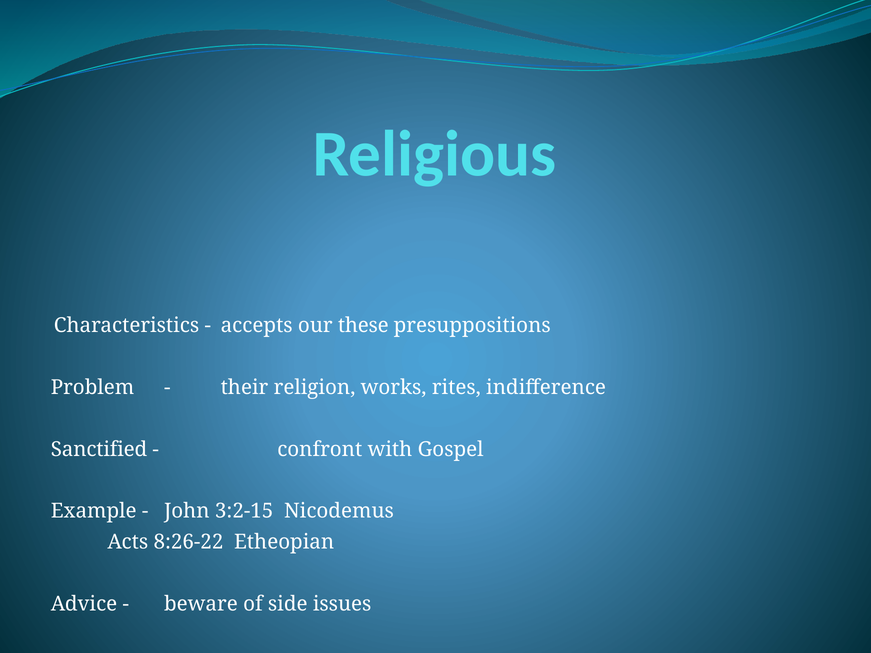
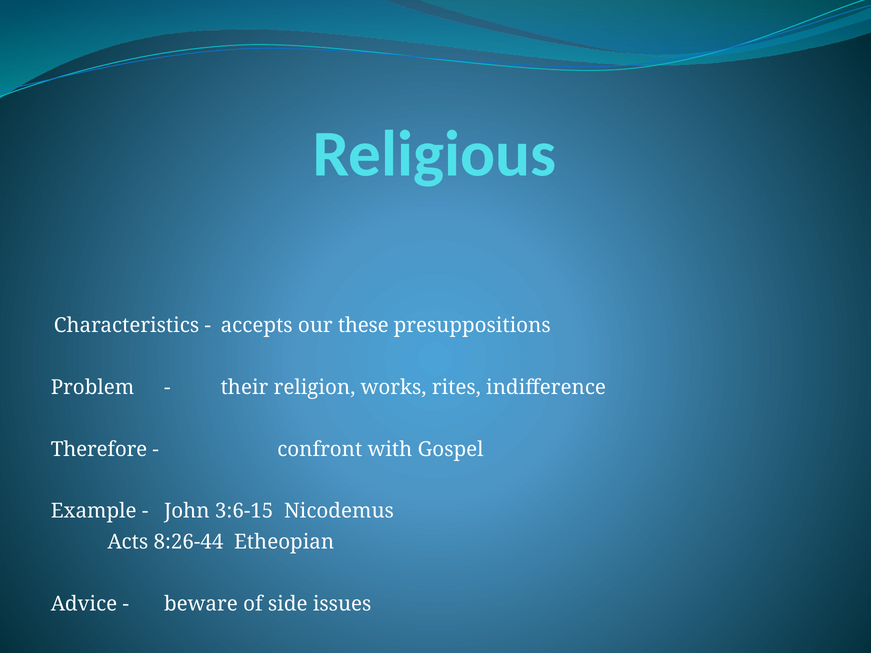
Sanctified: Sanctified -> Therefore
3:2-15: 3:2-15 -> 3:6-15
8:26-22: 8:26-22 -> 8:26-44
